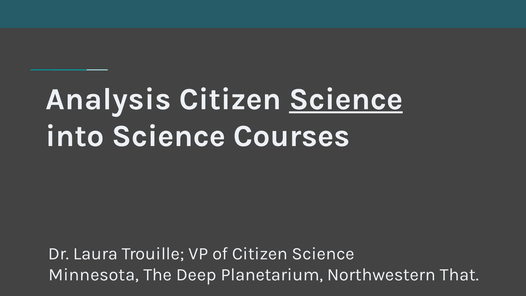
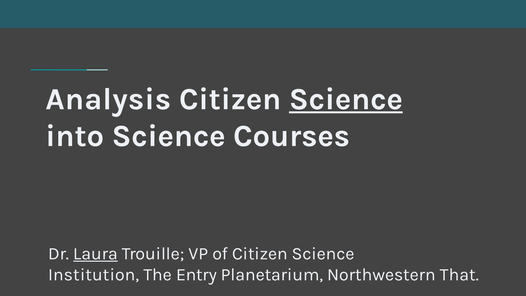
Laura underline: none -> present
Minnesota: Minnesota -> Institution
Deep: Deep -> Entry
